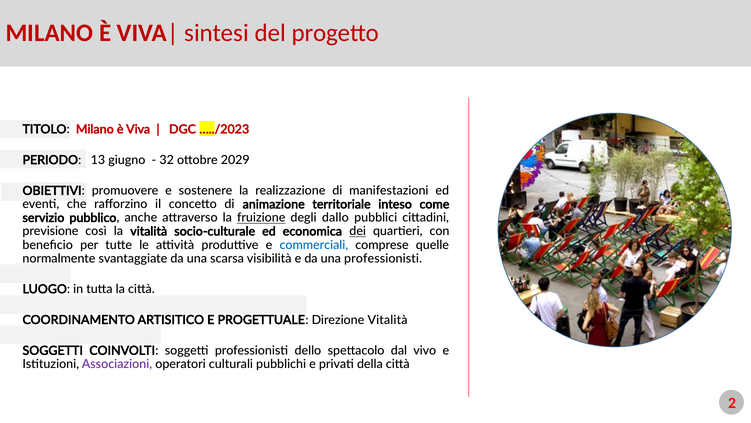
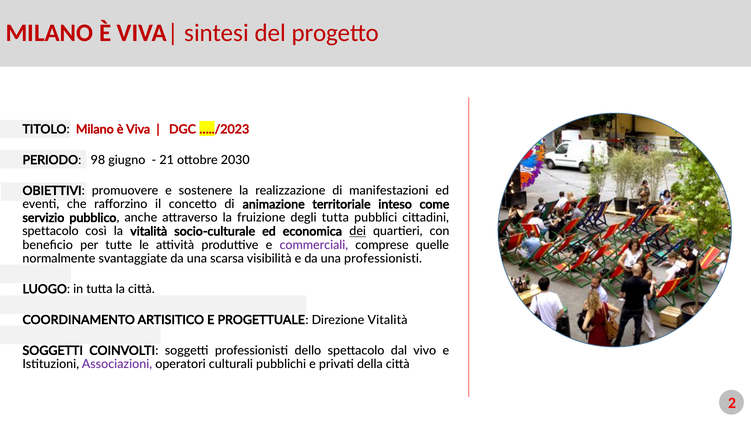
13: 13 -> 98
32: 32 -> 21
2029: 2029 -> 2030
fruizione underline: present -> none
degli dallo: dallo -> tutta
previsione at (50, 231): previsione -> spettacolo
commerciali colour: blue -> purple
